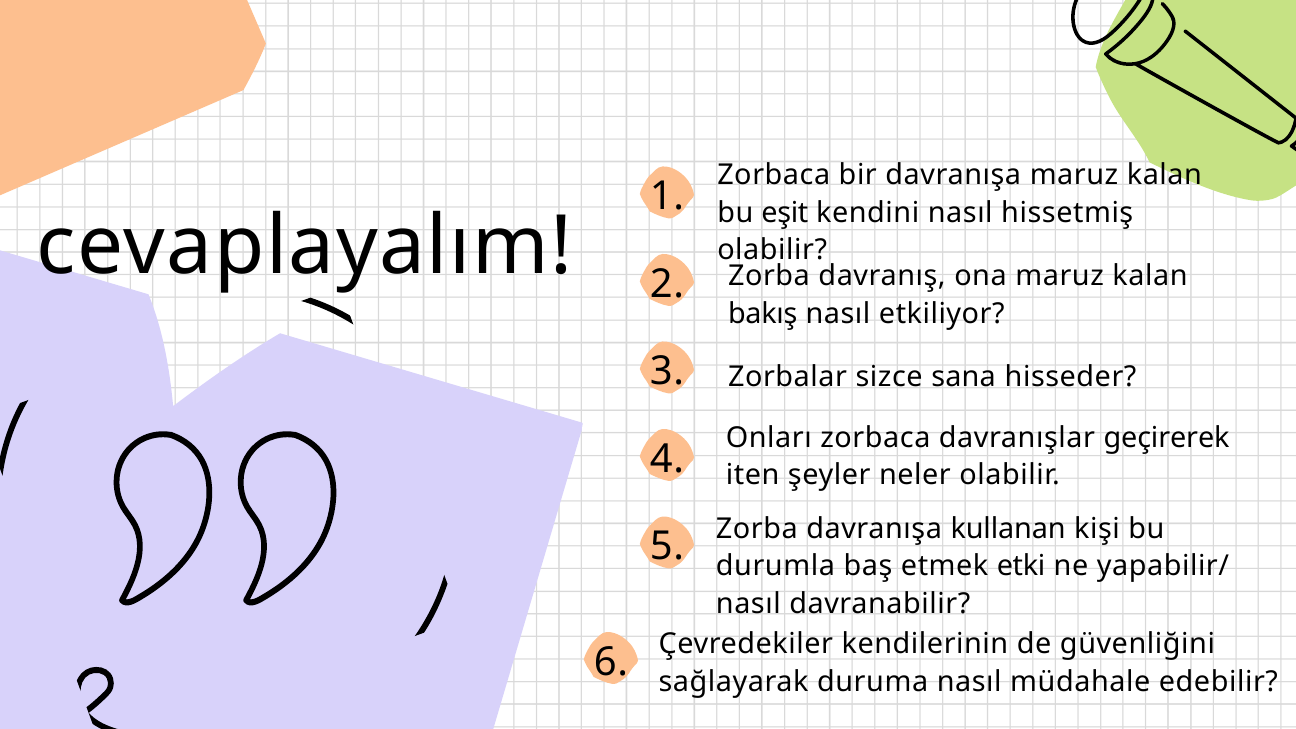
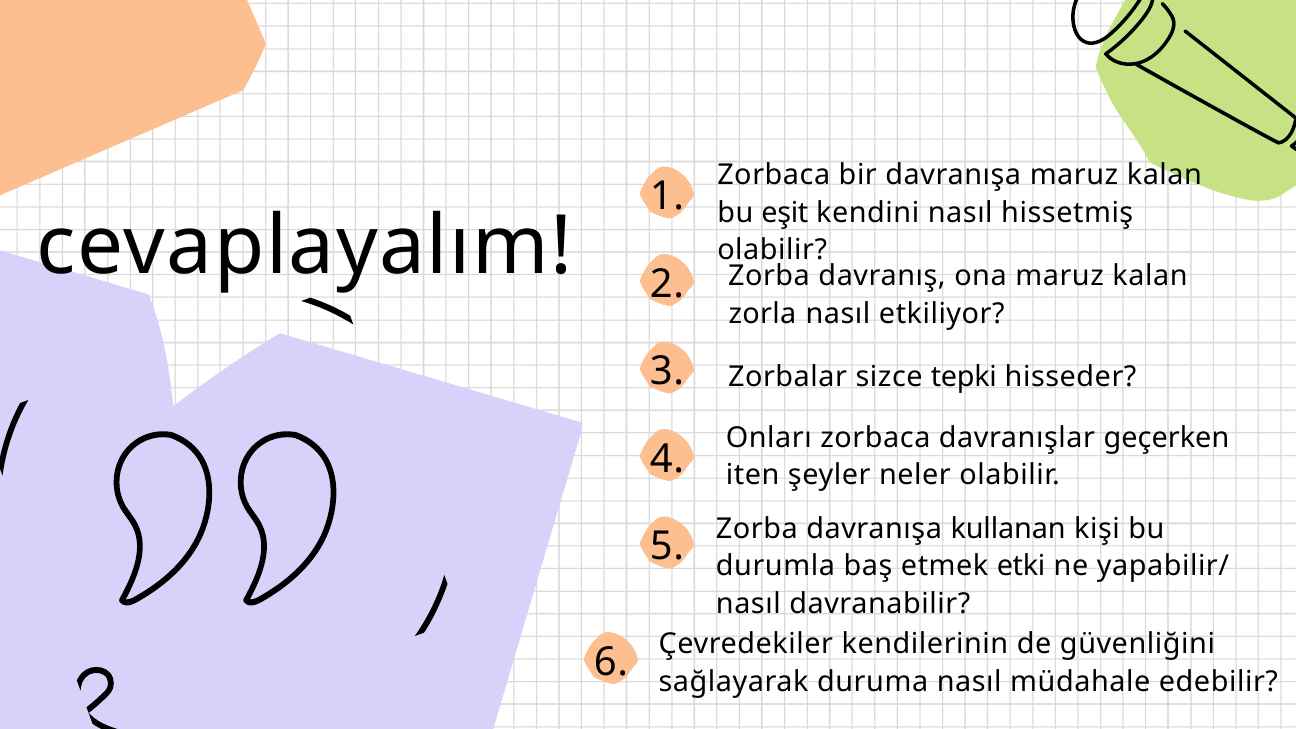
bakış: bakış -> zorla
sana: sana -> tepki
geçirerek: geçirerek -> geçerken
